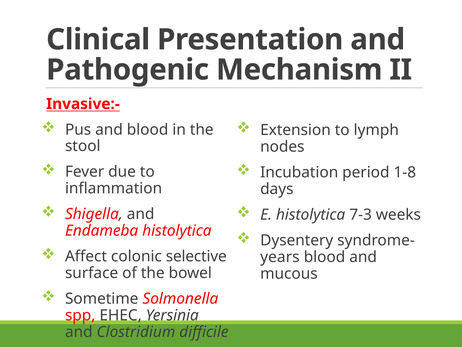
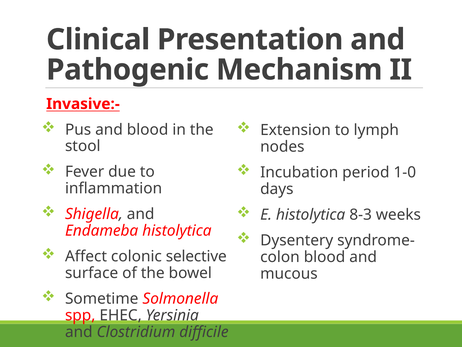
1-8: 1-8 -> 1-0
7-3: 7-3 -> 8-3
years: years -> colon
